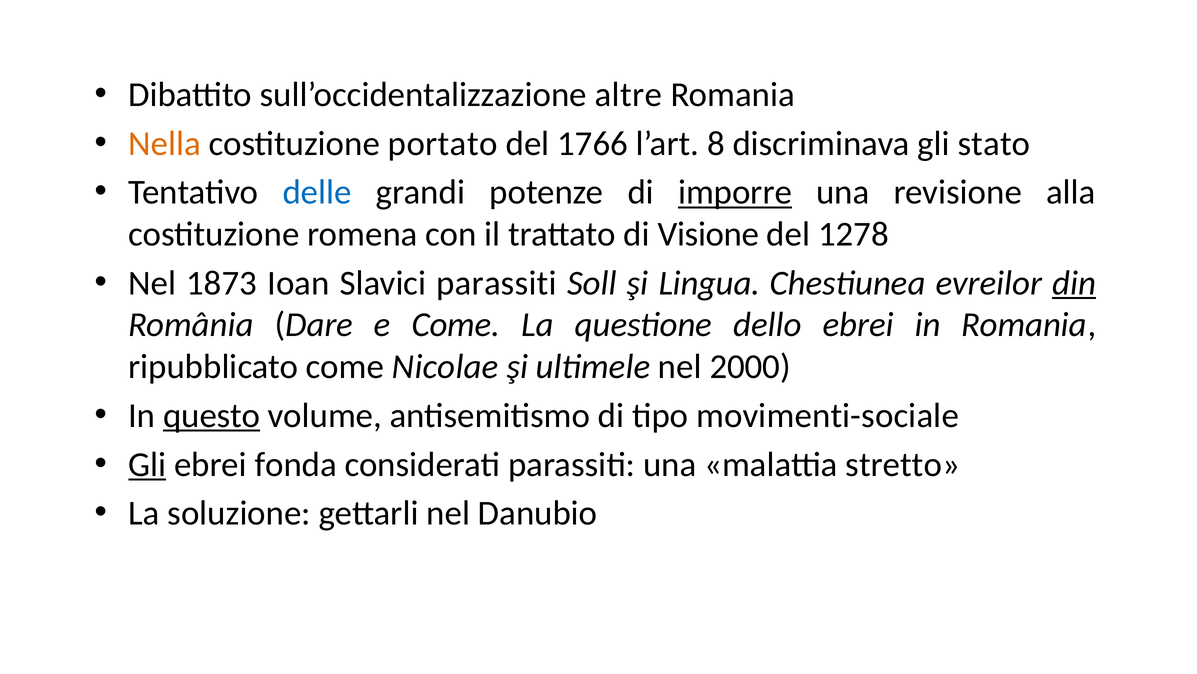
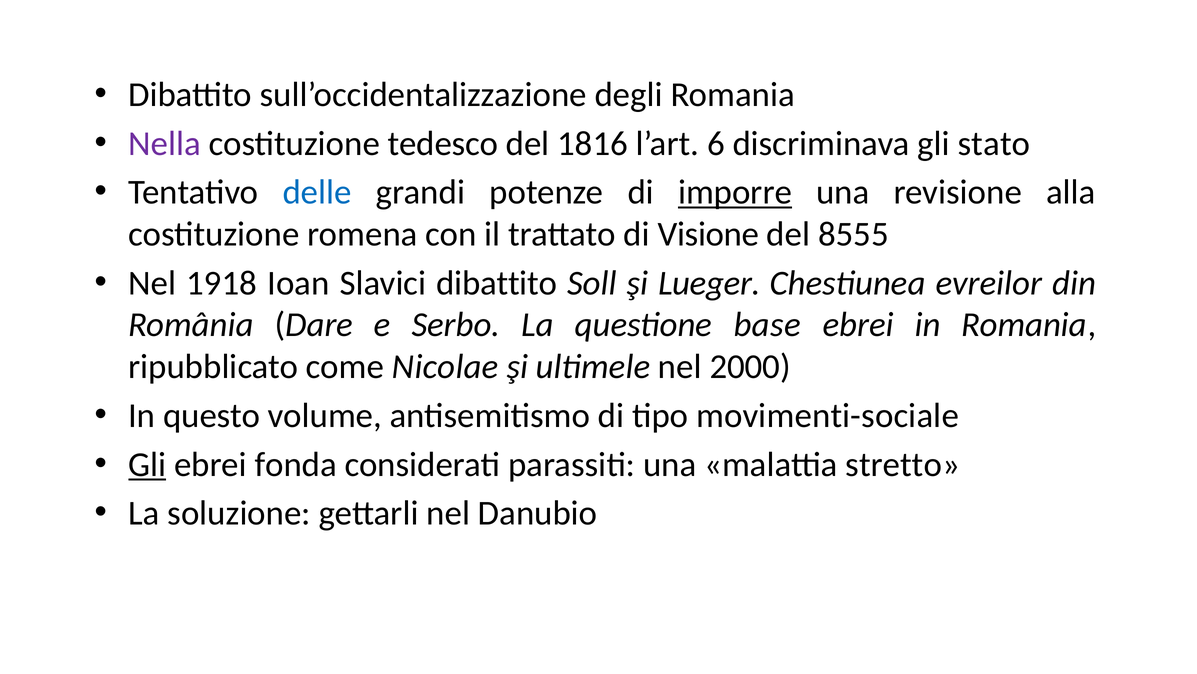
altre: altre -> degli
Nella colour: orange -> purple
portato: portato -> tedesco
1766: 1766 -> 1816
8: 8 -> 6
1278: 1278 -> 8555
1873: 1873 -> 1918
Slavici parassiti: parassiti -> dibattito
Lingua: Lingua -> Lueger
din underline: present -> none
e Come: Come -> Serbo
dello: dello -> base
questo underline: present -> none
